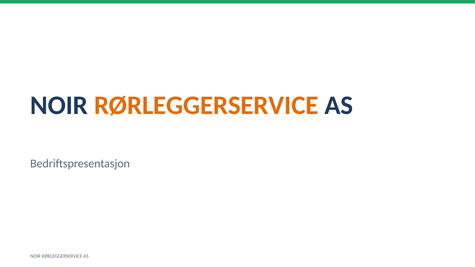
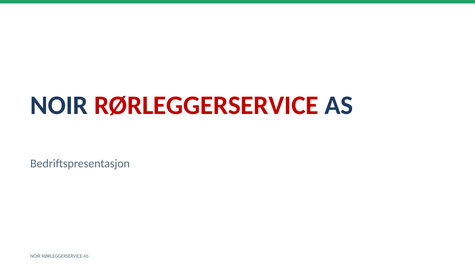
RØRLEGGERSERVICE at (206, 105) colour: orange -> red
